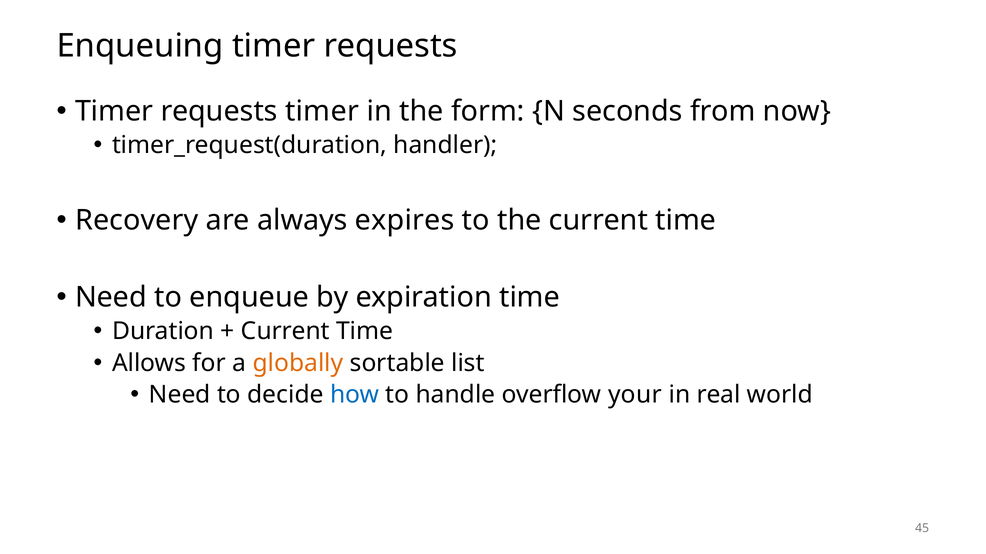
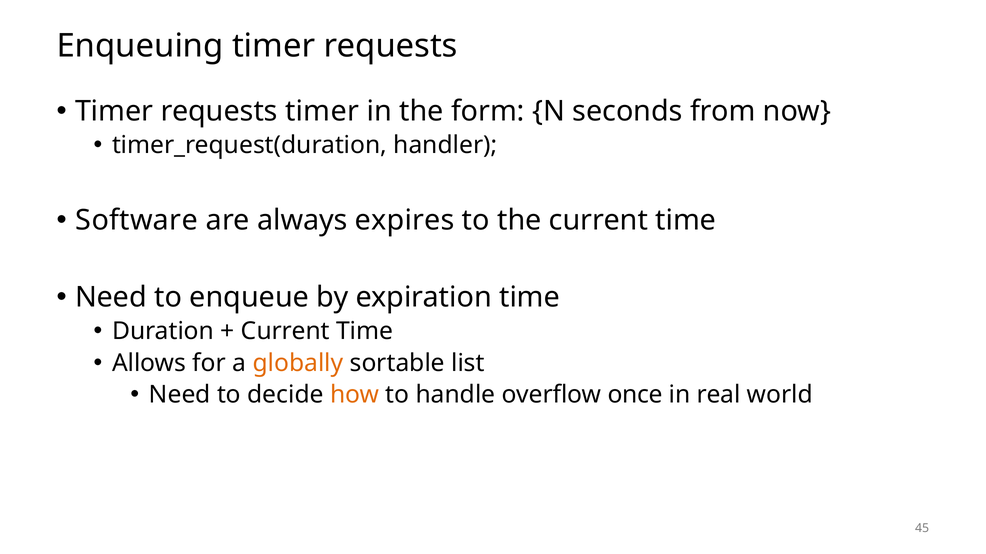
Recovery: Recovery -> Software
how colour: blue -> orange
your: your -> once
